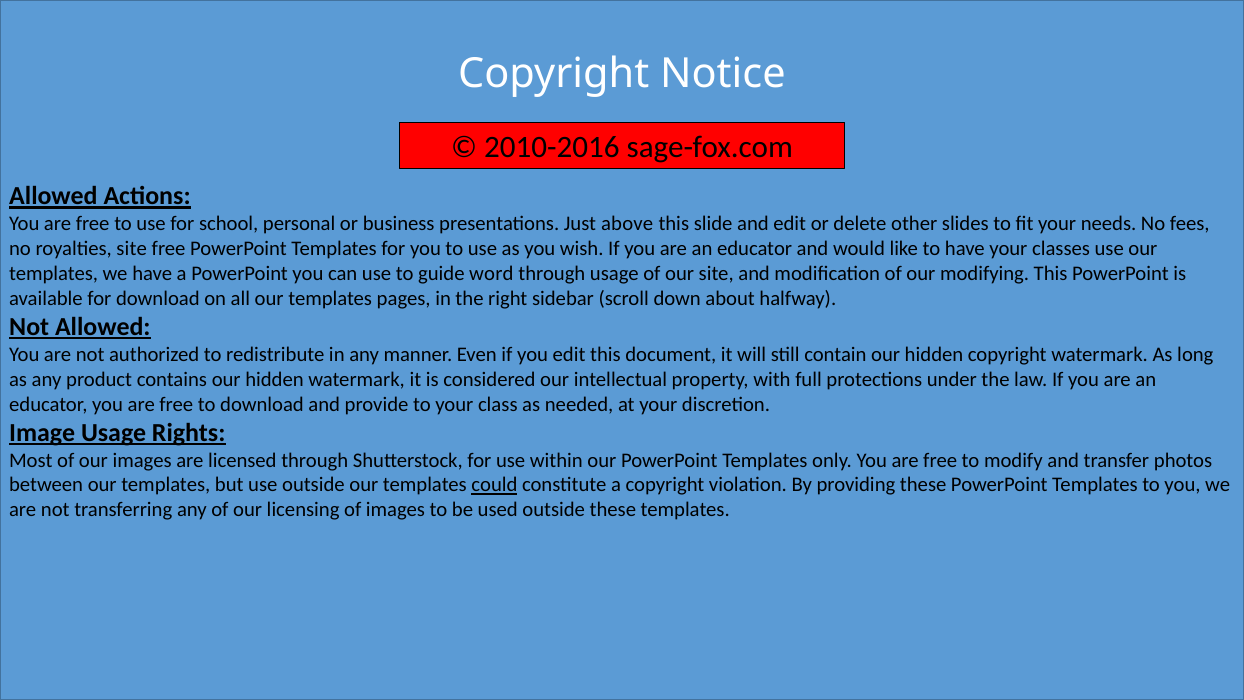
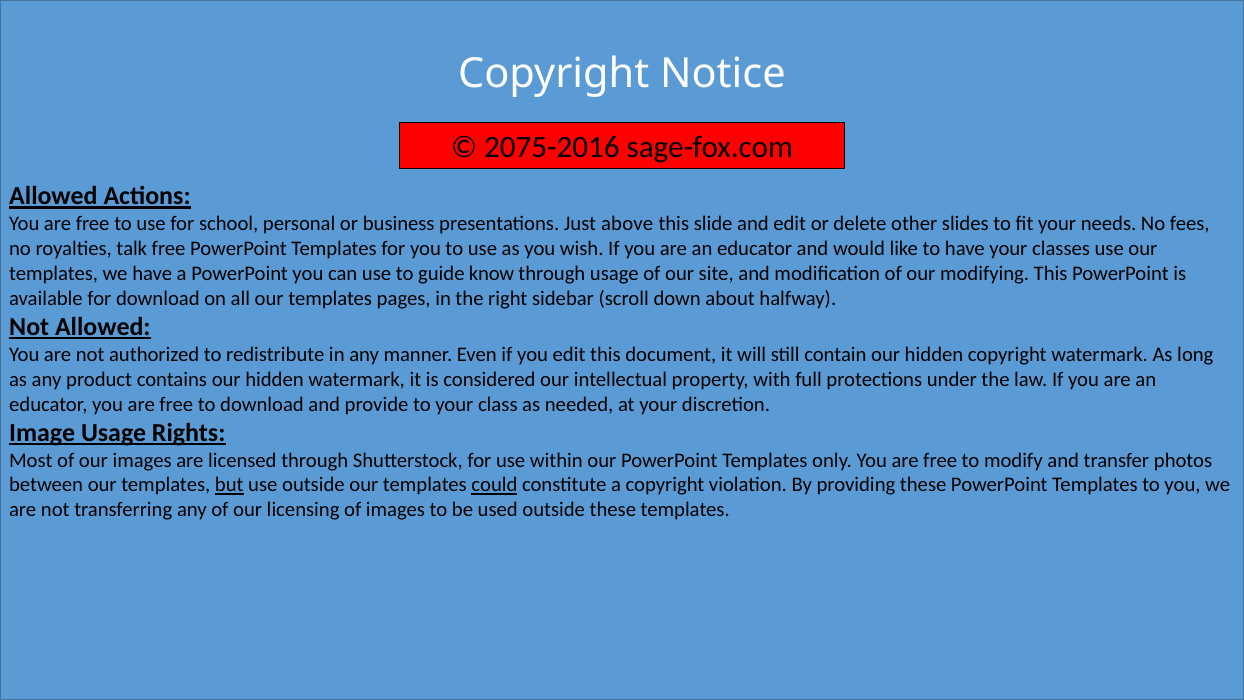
2010-2016: 2010-2016 -> 2075-2016
royalties site: site -> talk
word: word -> know
but underline: none -> present
